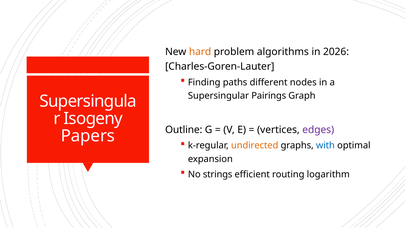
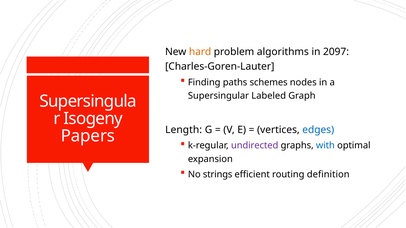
2026: 2026 -> 2097
different: different -> schemes
Pairings: Pairings -> Labeled
Outline: Outline -> Length
edges colour: purple -> blue
undirected colour: orange -> purple
logarithm: logarithm -> definition
